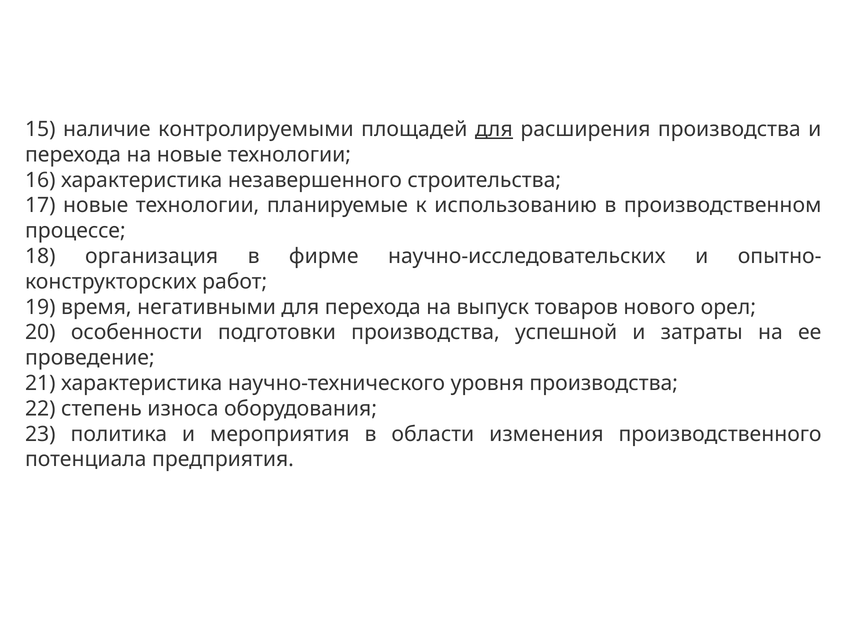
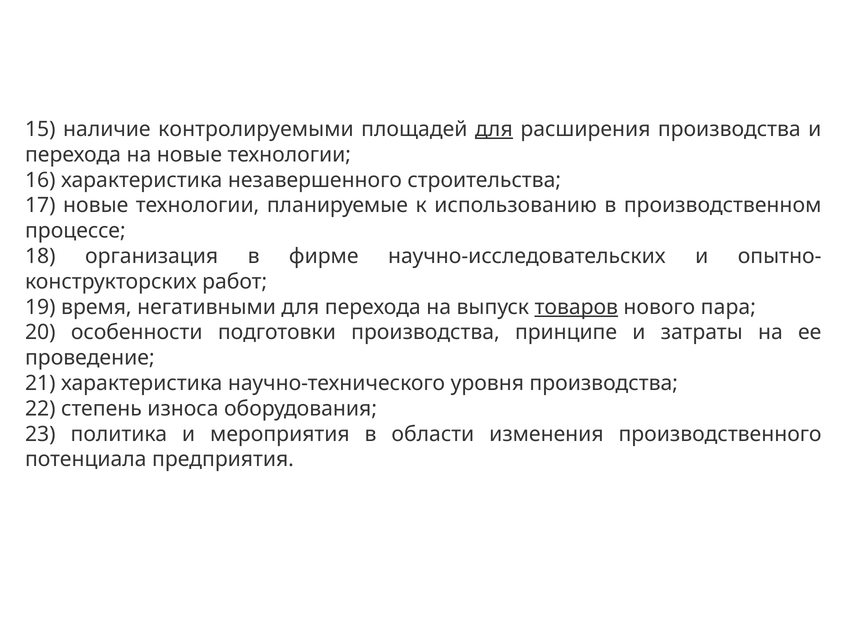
товаров underline: none -> present
орел: орел -> пара
успешной: успешной -> принципе
